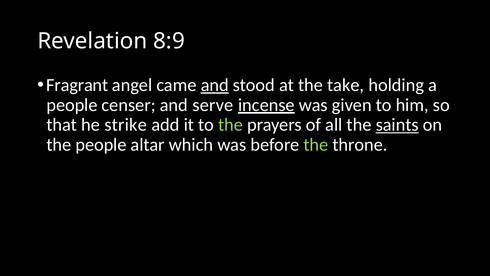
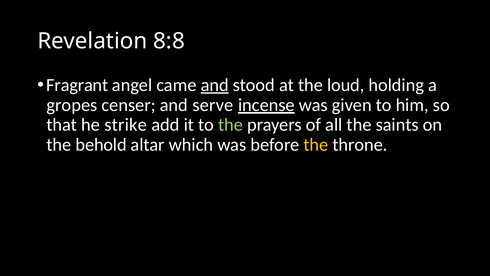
8:9: 8:9 -> 8:8
take: take -> loud
people at (72, 105): people -> gropes
saints underline: present -> none
the people: people -> behold
the at (316, 145) colour: light green -> yellow
